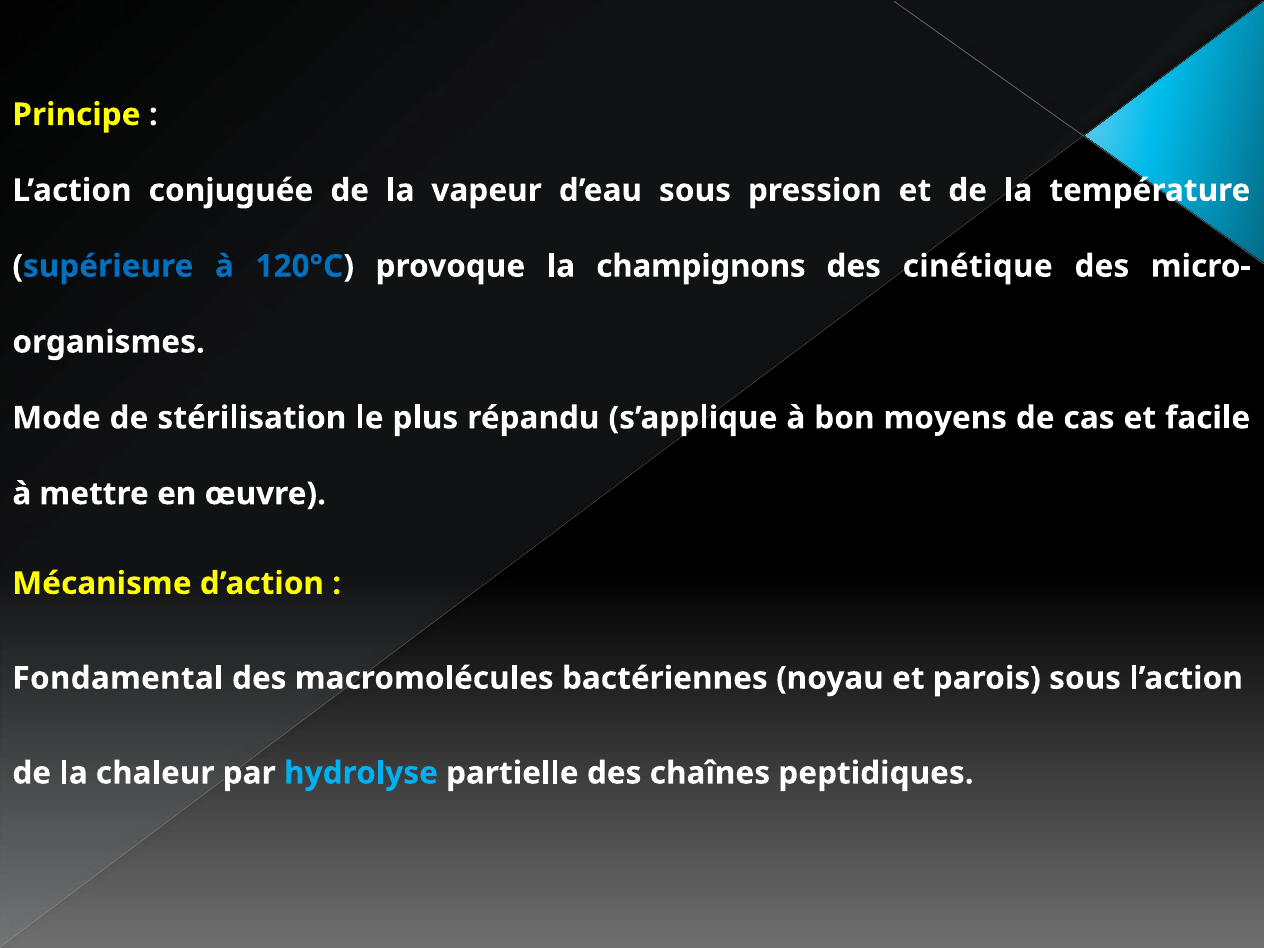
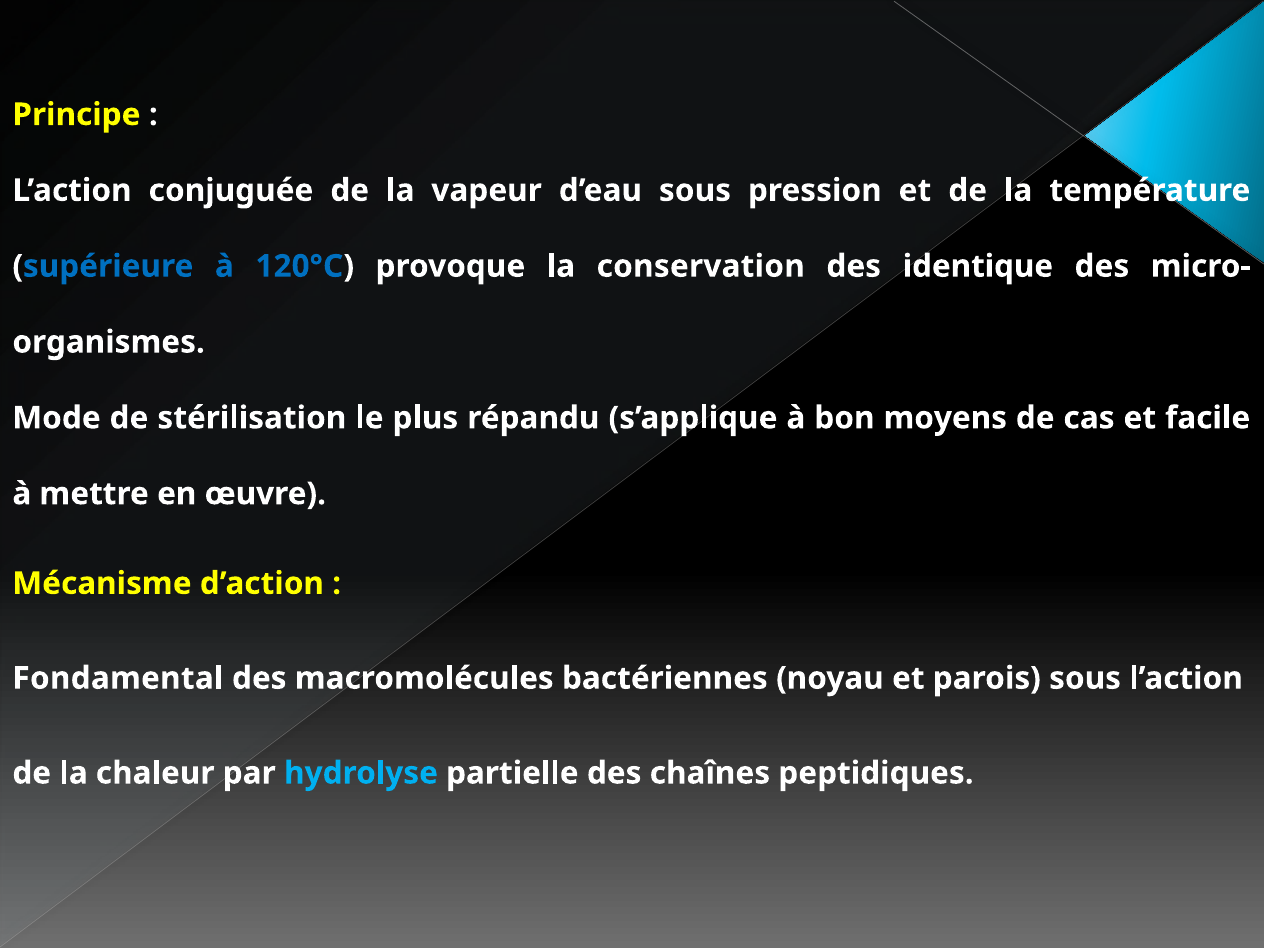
champignons: champignons -> conservation
cinétique: cinétique -> identique
